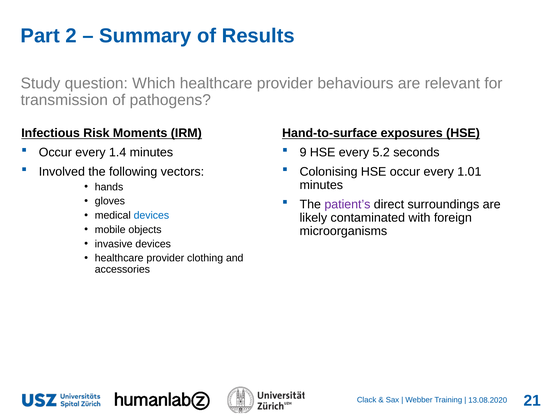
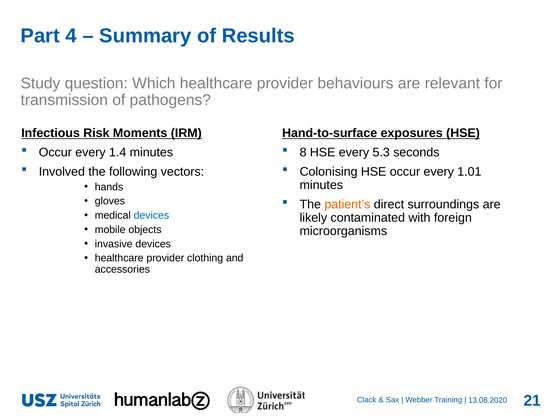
2: 2 -> 4
9: 9 -> 8
5.2: 5.2 -> 5.3
patient’s colour: purple -> orange
